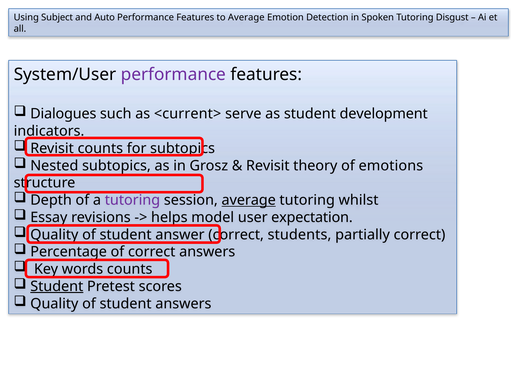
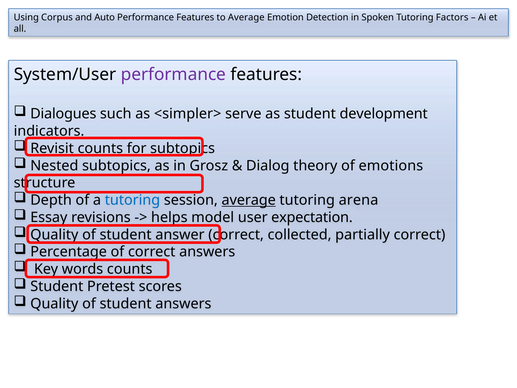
Subject: Subject -> Corpus
Disgust: Disgust -> Factors
<current>: <current> -> <simpler>
Revisit at (268, 166): Revisit -> Dialog
tutoring at (132, 200) colour: purple -> blue
whilst: whilst -> arena
students: students -> collected
Student at (57, 286) underline: present -> none
